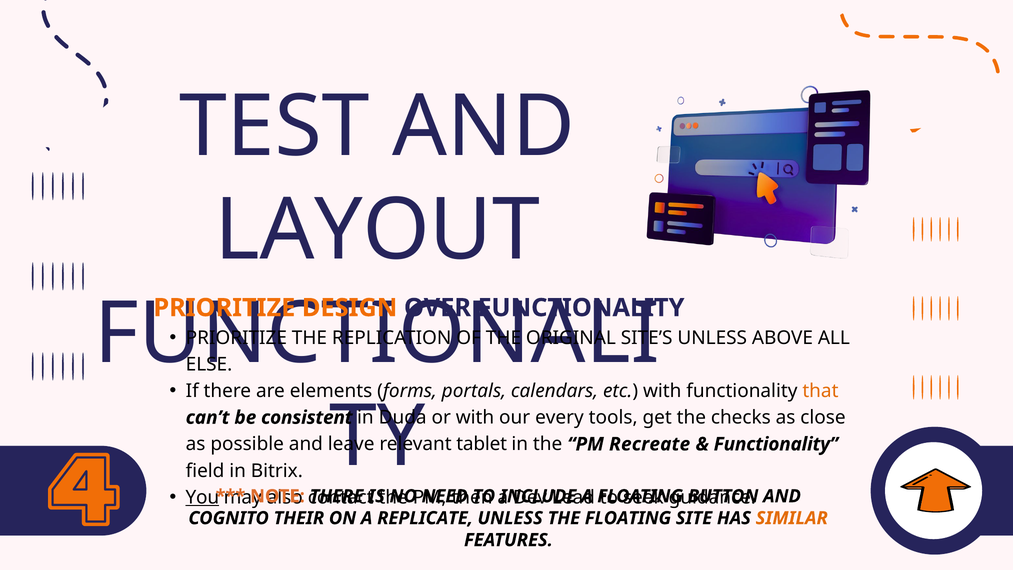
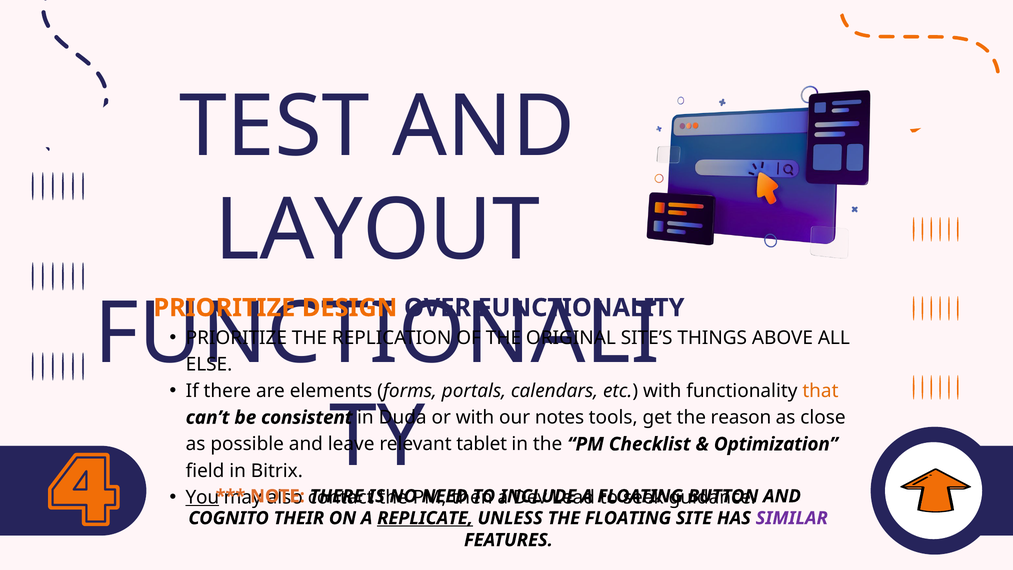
UNLESS at (712, 338): UNLESS -> THINGS
every: every -> notes
checks: checks -> reason
Recreate: Recreate -> Checklist
Functionality at (776, 444): Functionality -> Optimization
REPLICATE underline: none -> present
SIMILAR colour: orange -> purple
